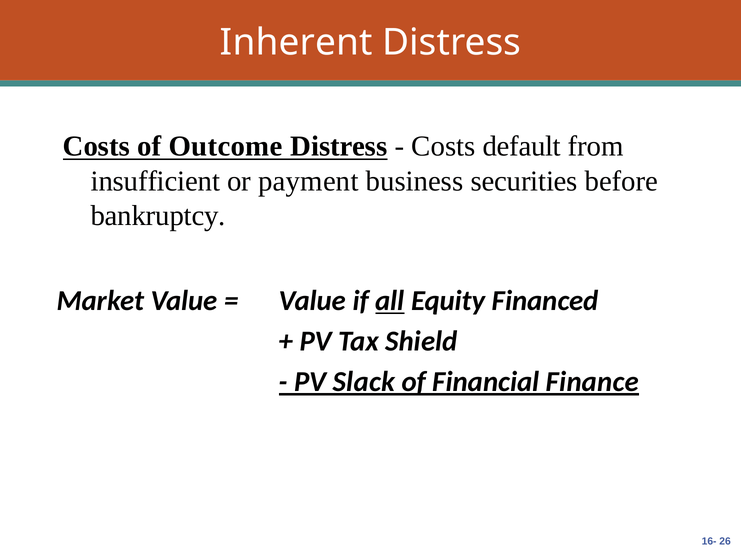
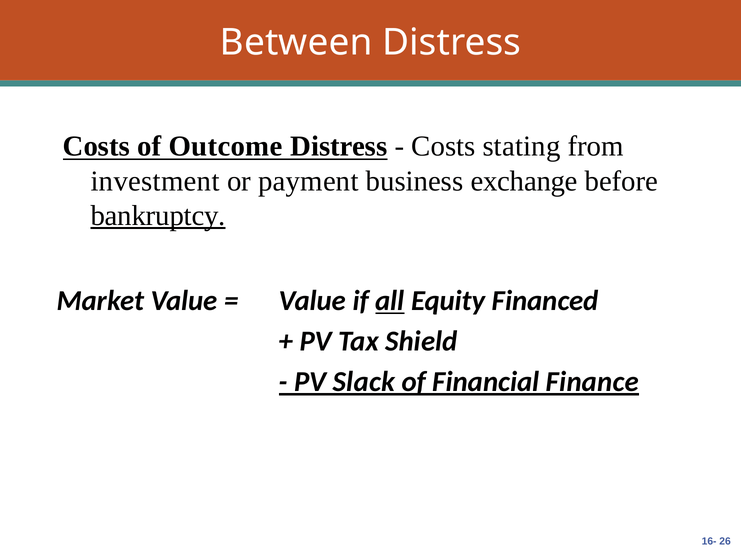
Inherent: Inherent -> Between
default: default -> stating
insufficient: insufficient -> investment
securities: securities -> exchange
bankruptcy underline: none -> present
